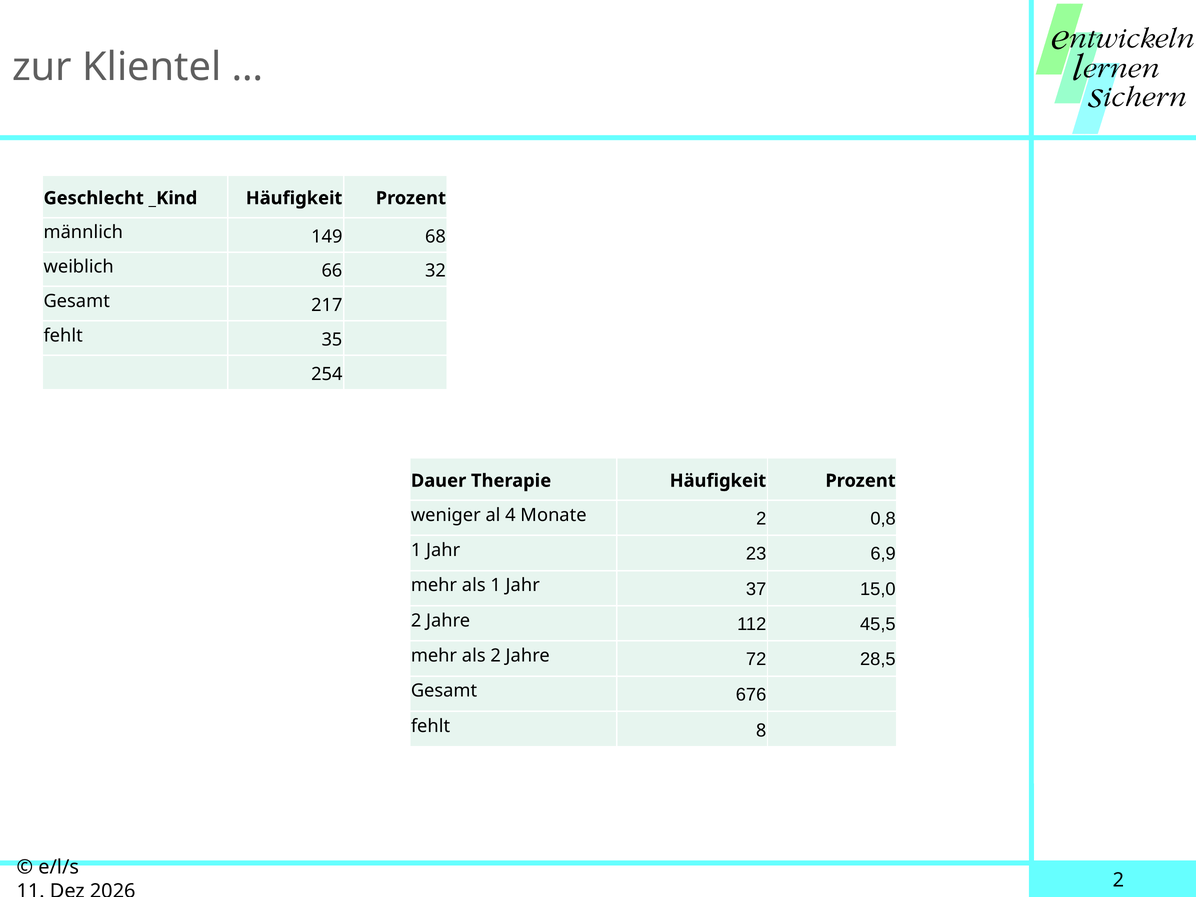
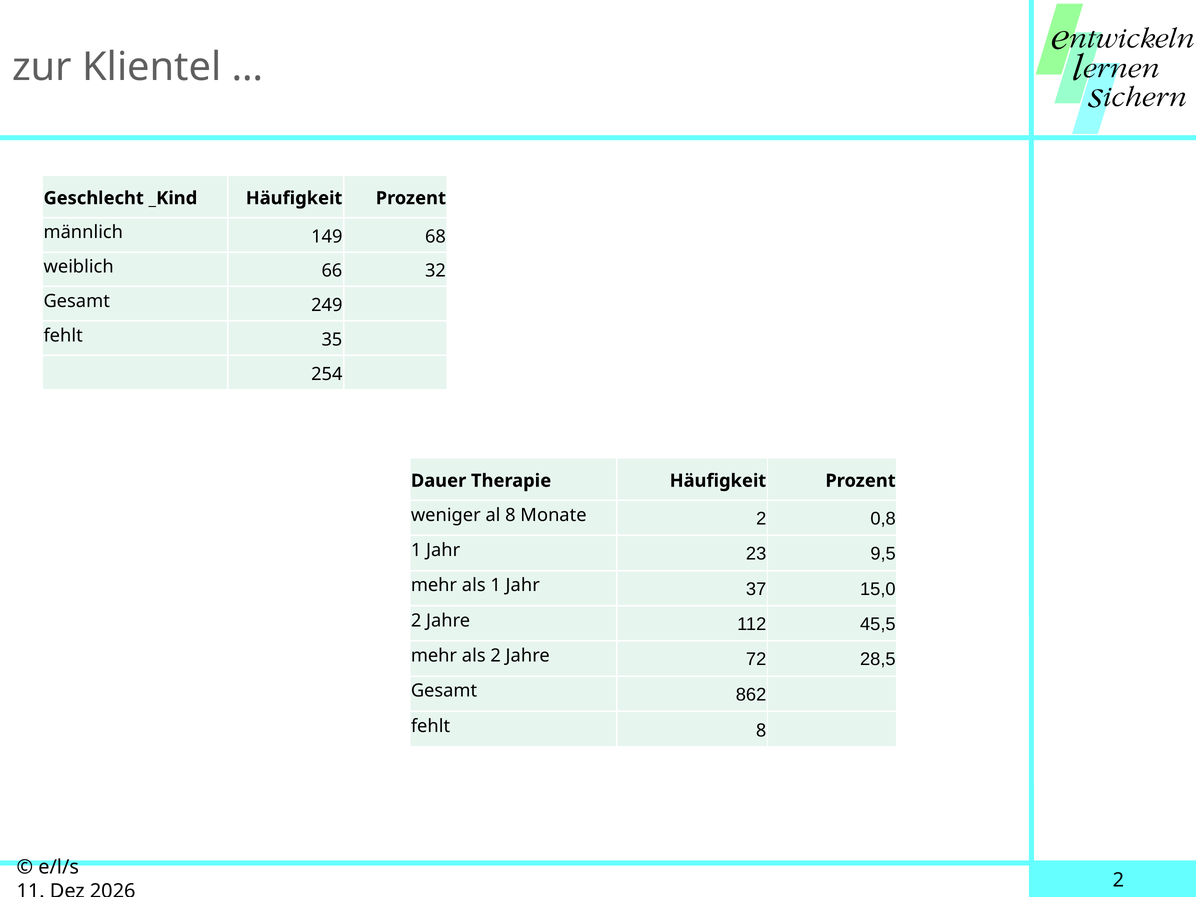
217: 217 -> 249
al 4: 4 -> 8
6,9: 6,9 -> 9,5
676: 676 -> 862
